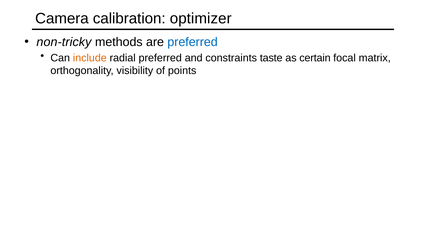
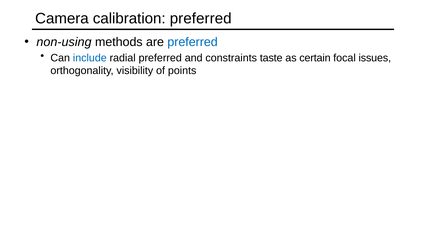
calibration optimizer: optimizer -> preferred
non-tricky: non-tricky -> non-using
include colour: orange -> blue
matrix: matrix -> issues
